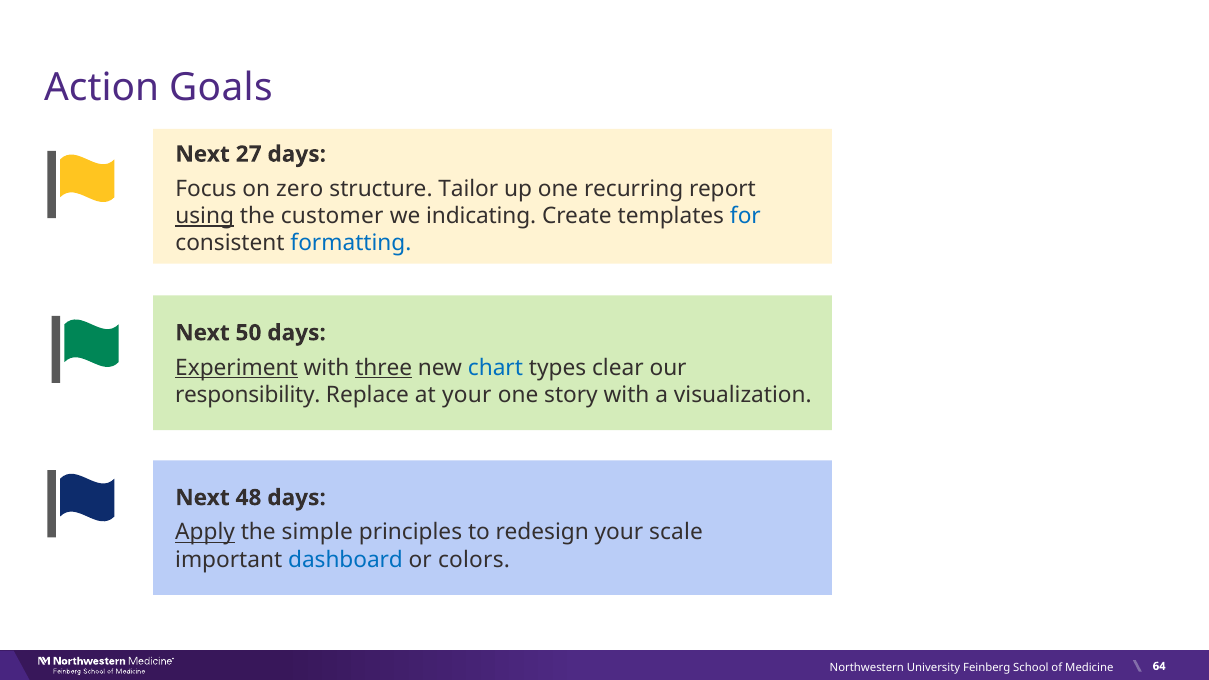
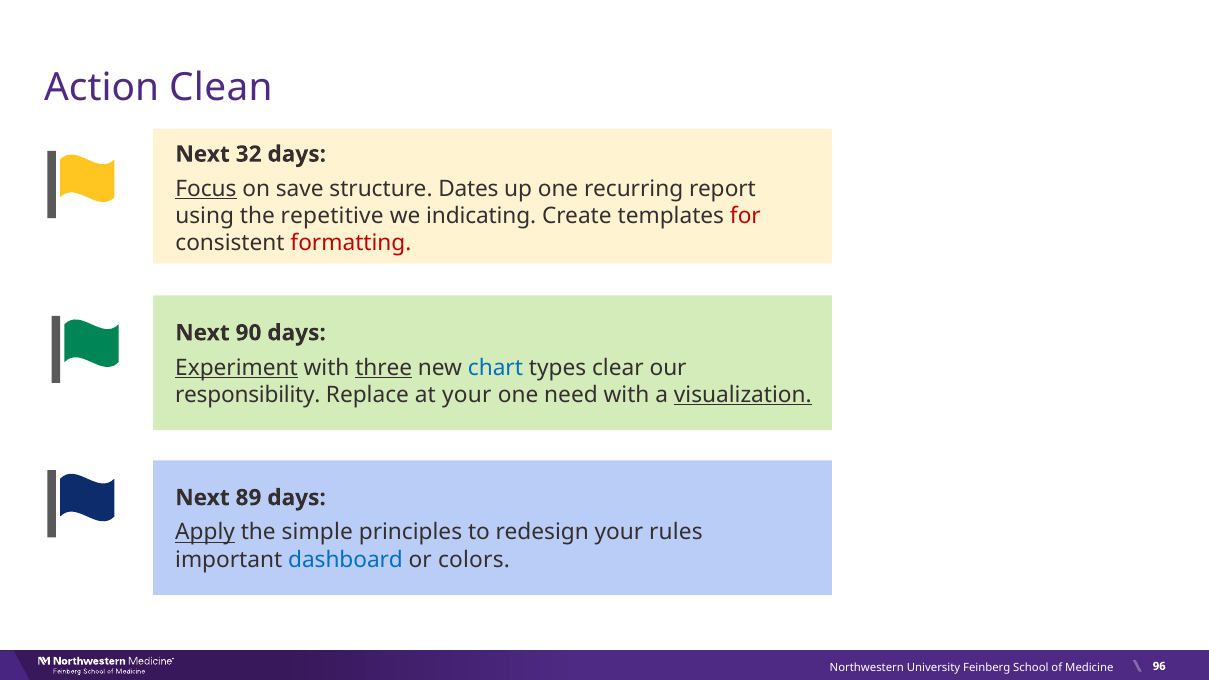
Goals: Goals -> Clean
27: 27 -> 32
Focus underline: none -> present
zero: zero -> save
Tailor: Tailor -> Dates
using underline: present -> none
customer: customer -> repetitive
for colour: blue -> red
formatting colour: blue -> red
50: 50 -> 90
story: story -> need
visualization underline: none -> present
48: 48 -> 89
scale: scale -> rules
64: 64 -> 96
